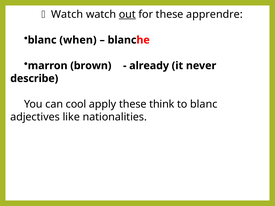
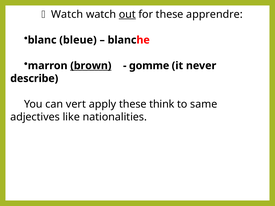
when: when -> bleue
brown underline: none -> present
already: already -> gomme
cool: cool -> vert
to blanc: blanc -> same
